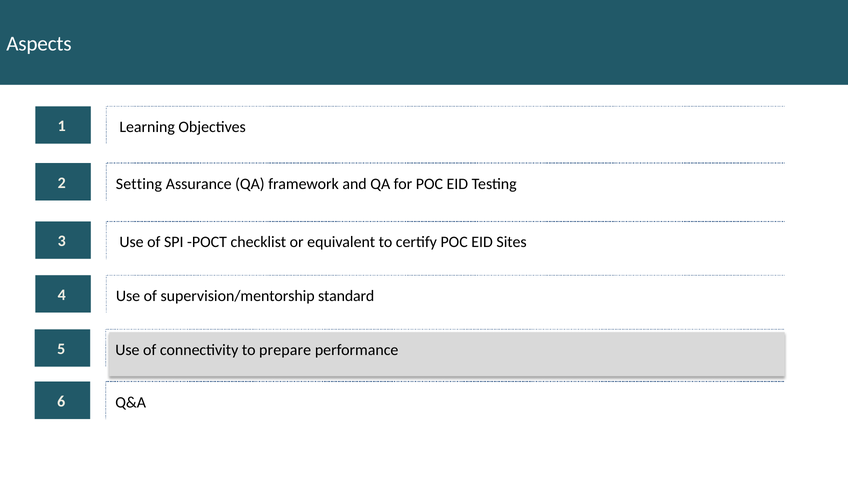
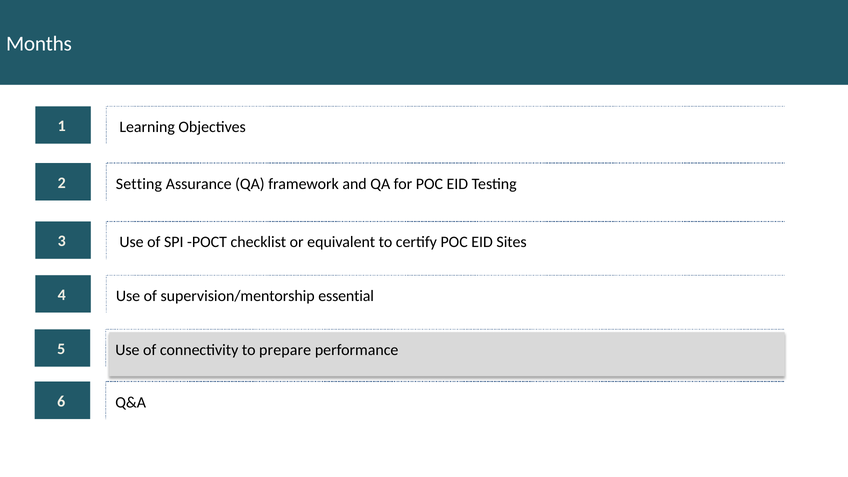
Aspects: Aspects -> Months
standard: standard -> essential
